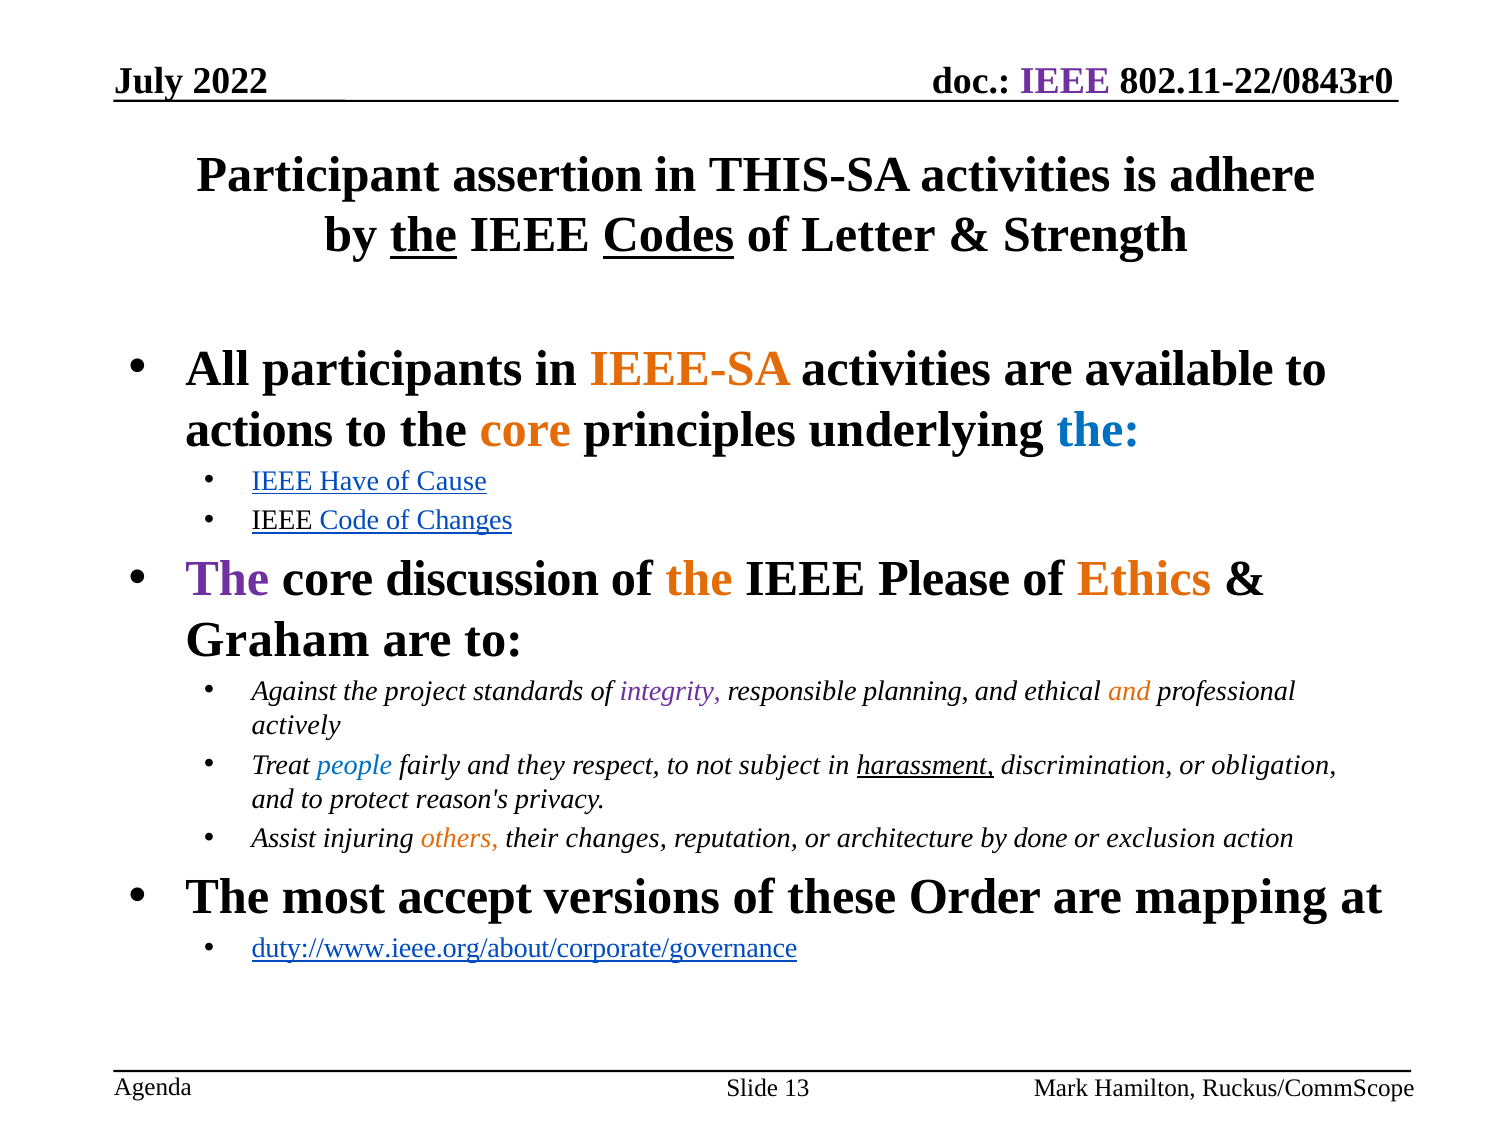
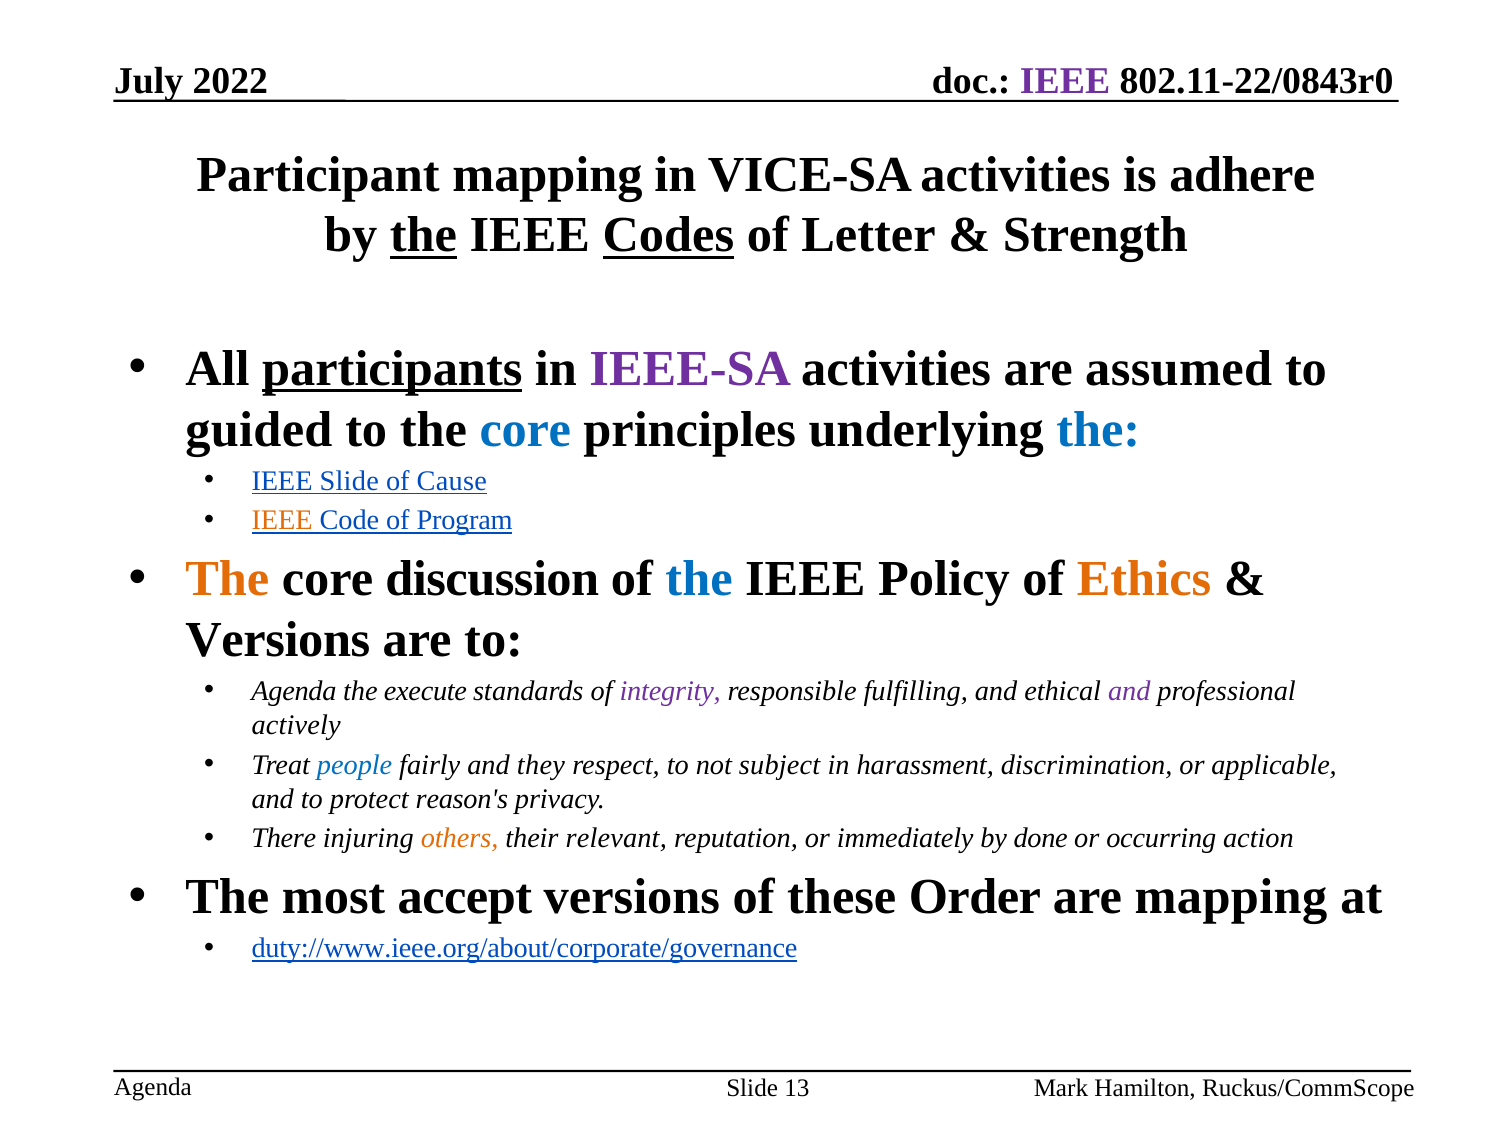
Participant assertion: assertion -> mapping
THIS-SA: THIS-SA -> VICE-SA
participants underline: none -> present
IEEE-SA colour: orange -> purple
available: available -> assumed
actions: actions -> guided
core at (525, 429) colour: orange -> blue
IEEE Have: Have -> Slide
IEEE at (282, 520) colour: black -> orange
of Changes: Changes -> Program
The at (227, 579) colour: purple -> orange
the at (699, 579) colour: orange -> blue
Please: Please -> Policy
Graham at (277, 640): Graham -> Versions
Against at (294, 691): Against -> Agenda
project: project -> execute
planning: planning -> fulfilling
and at (1129, 691) colour: orange -> purple
harassment underline: present -> none
obligation: obligation -> applicable
Assist: Assist -> There
their changes: changes -> relevant
architecture: architecture -> immediately
exclusion: exclusion -> occurring
